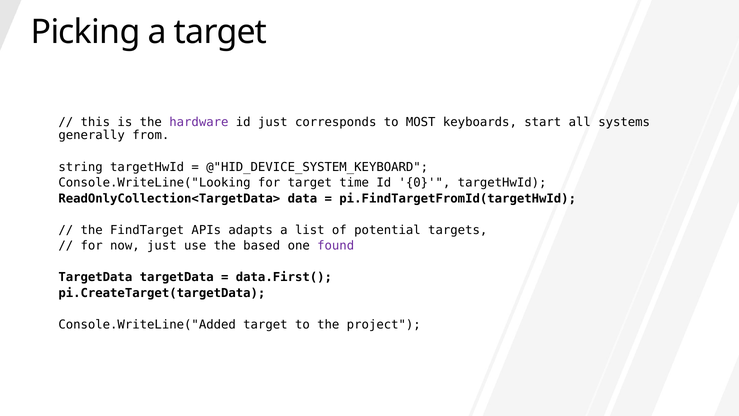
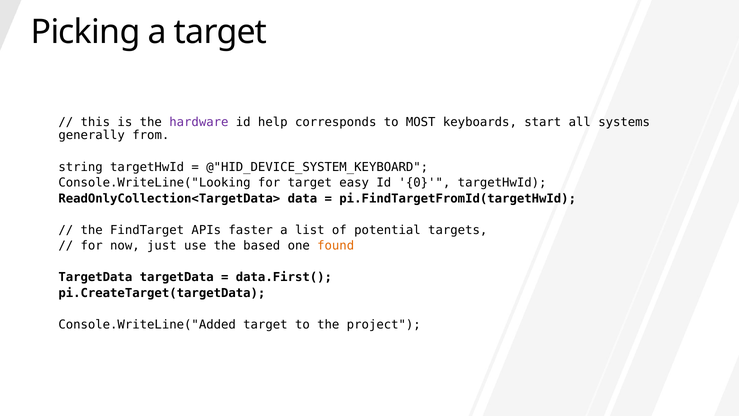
id just: just -> help
time: time -> easy
adapts: adapts -> faster
found colour: purple -> orange
